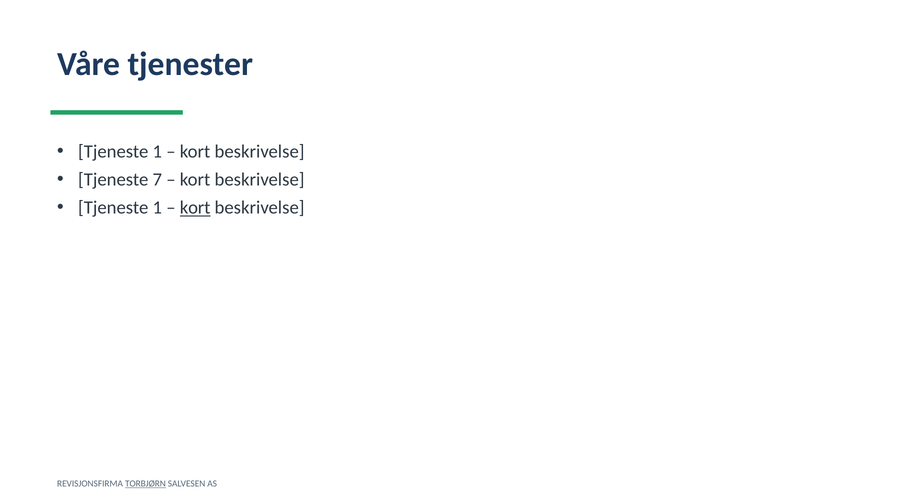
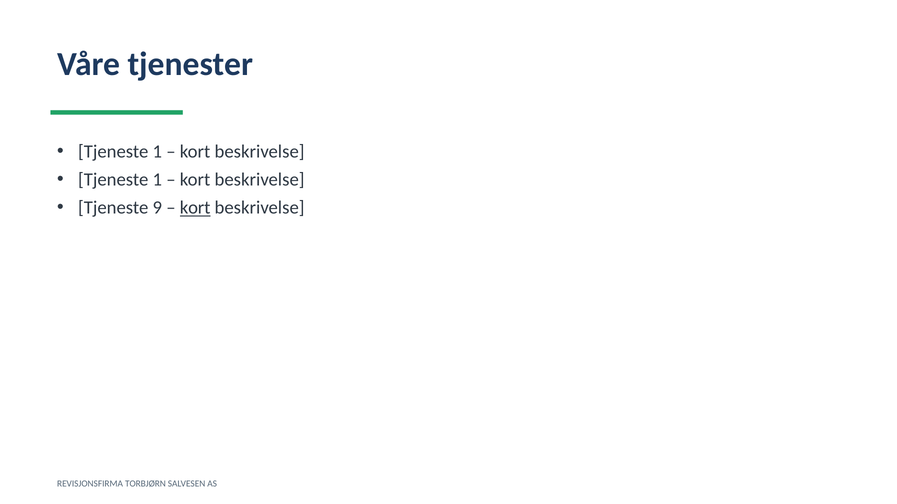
7 at (157, 180): 7 -> 1
1 at (157, 208): 1 -> 9
TORBJØRN underline: present -> none
